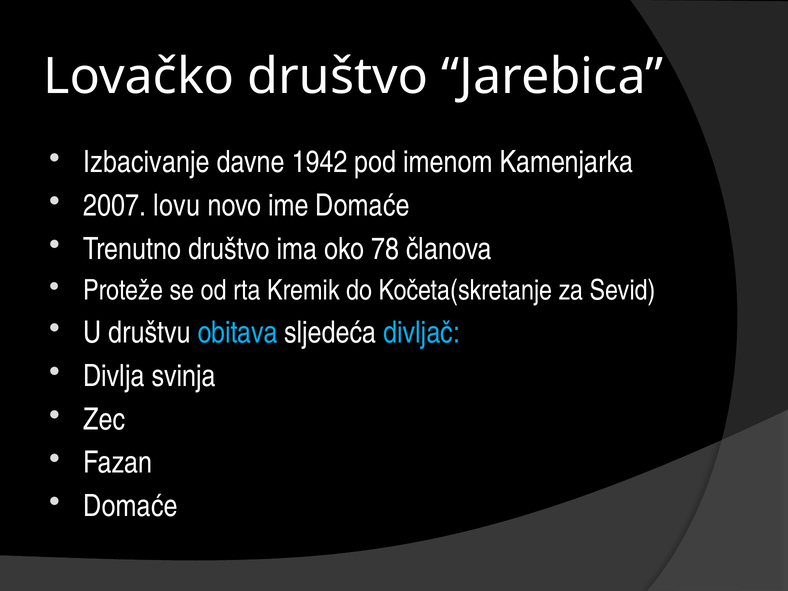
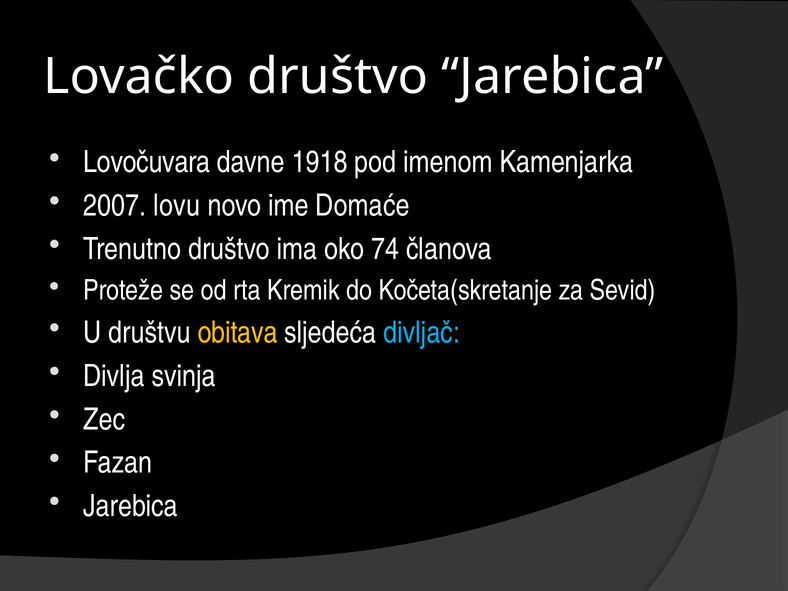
Izbacivanje: Izbacivanje -> Lovočuvara
1942: 1942 -> 1918
78: 78 -> 74
obitava colour: light blue -> yellow
Domaće at (131, 506): Domaće -> Jarebica
